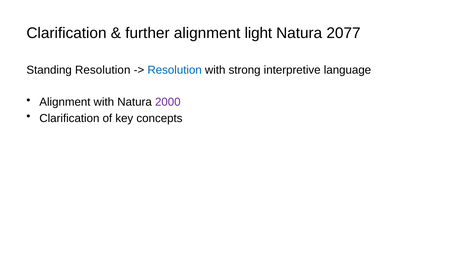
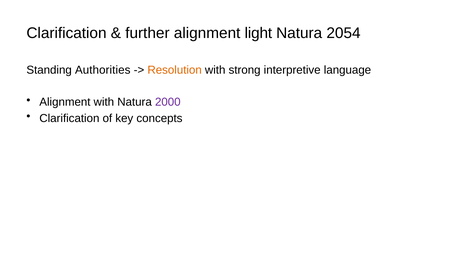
2077: 2077 -> 2054
Standing Resolution: Resolution -> Authorities
Resolution at (175, 70) colour: blue -> orange
